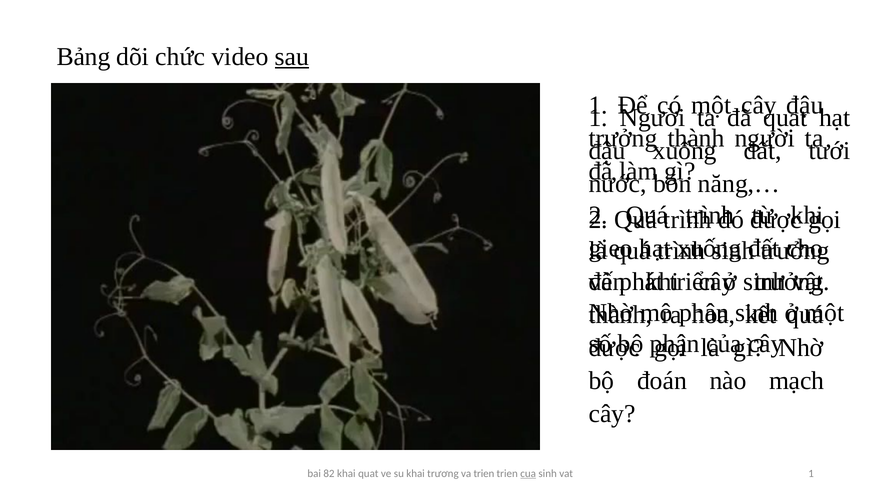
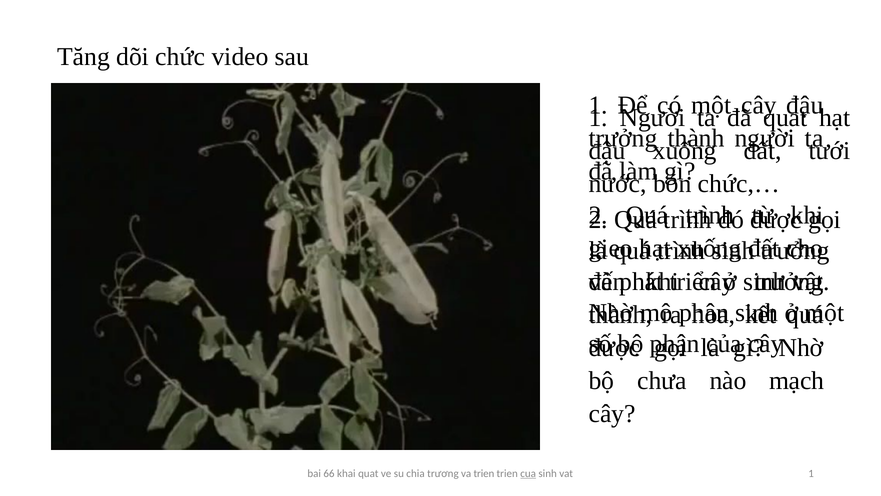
Bảng: Bảng -> Tăng
sau underline: present -> none
năng,…: năng,… -> chức,…
đoán: đoán -> chưa
82: 82 -> 66
su khai: khai -> chia
